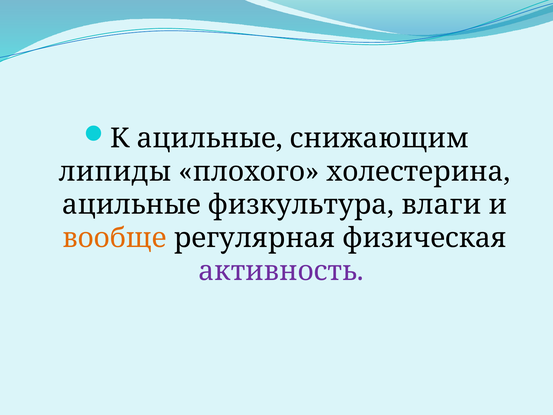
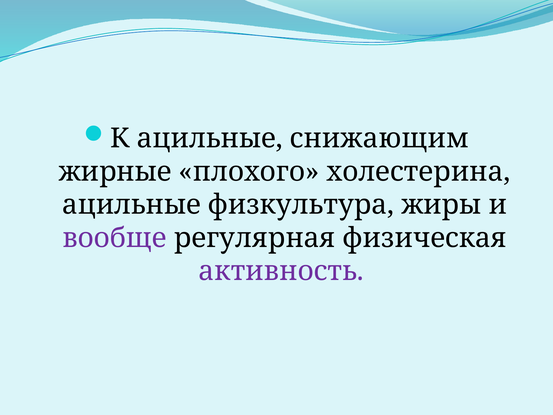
липиды: липиды -> жирные
влаги: влаги -> жиры
вообще colour: orange -> purple
